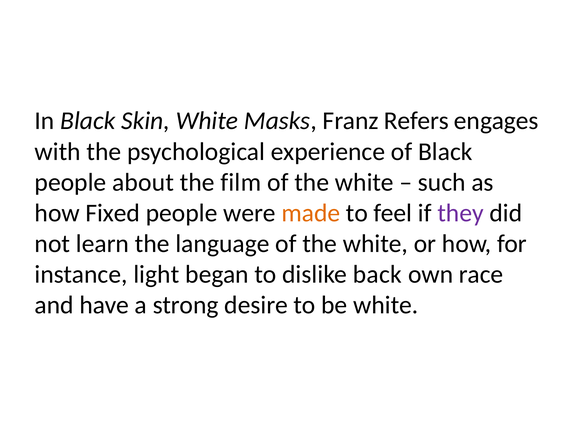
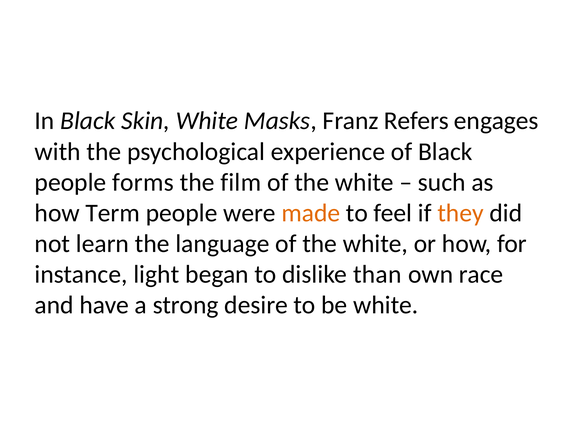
about: about -> forms
Fixed: Fixed -> Term
they colour: purple -> orange
back: back -> than
